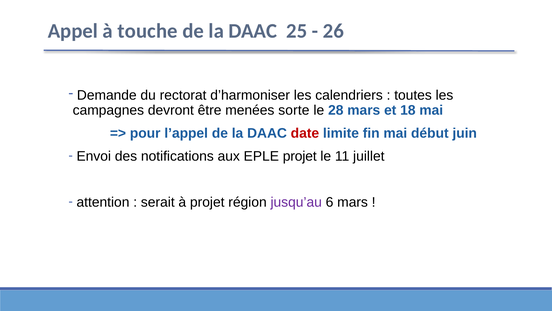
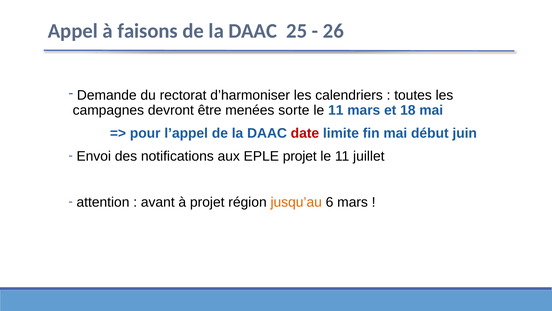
touche: touche -> faisons
28 at (336, 110): 28 -> 11
serait: serait -> avant
jusqu’au colour: purple -> orange
